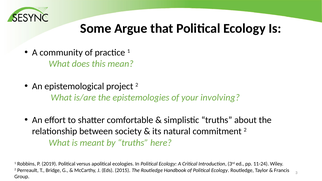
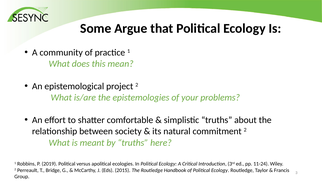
involving: involving -> problems
